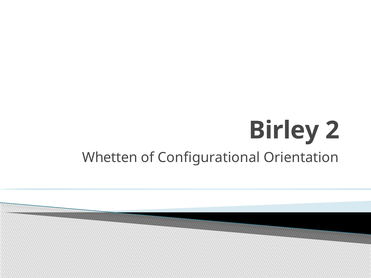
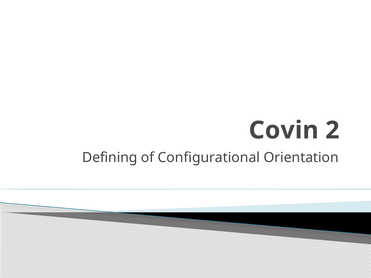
Birley: Birley -> Covin
Whetten: Whetten -> Defining
